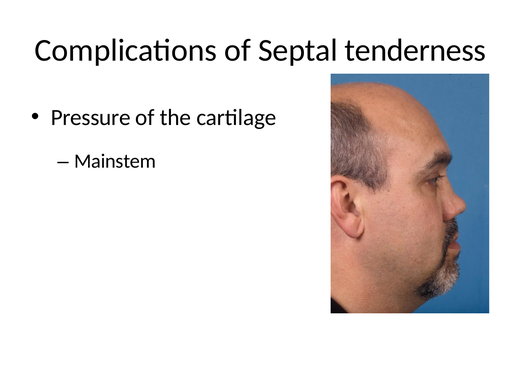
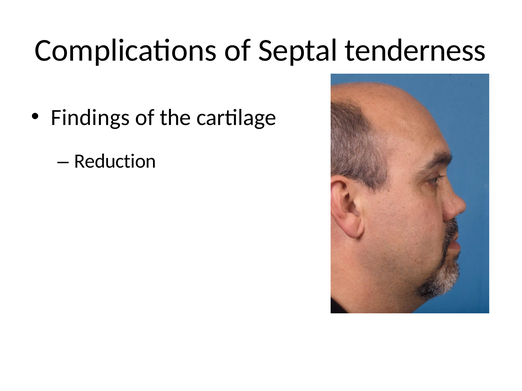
Pressure: Pressure -> Findings
Mainstem: Mainstem -> Reduction
